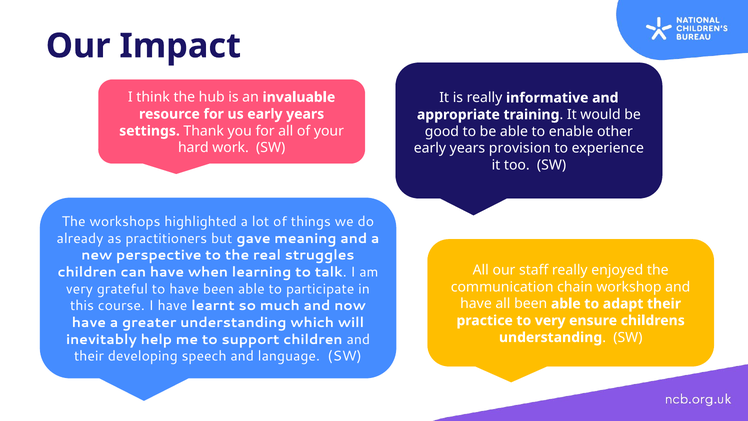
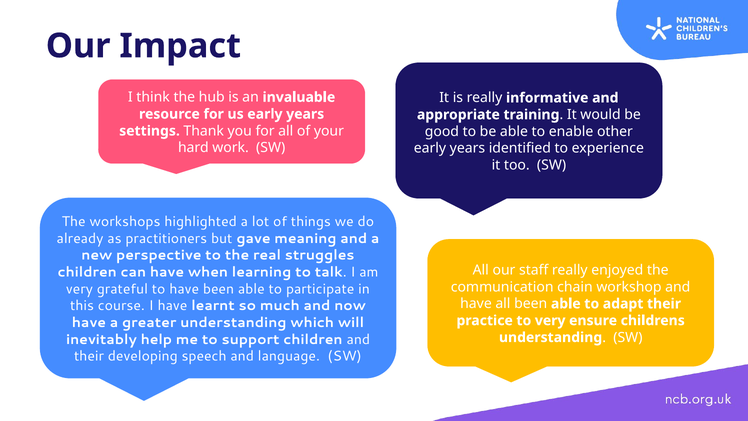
provision: provision -> identified
